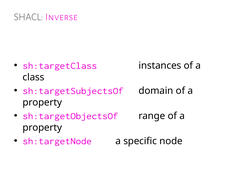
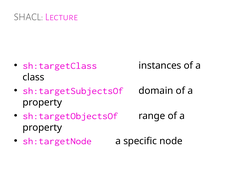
Inverse: Inverse -> Lecture
